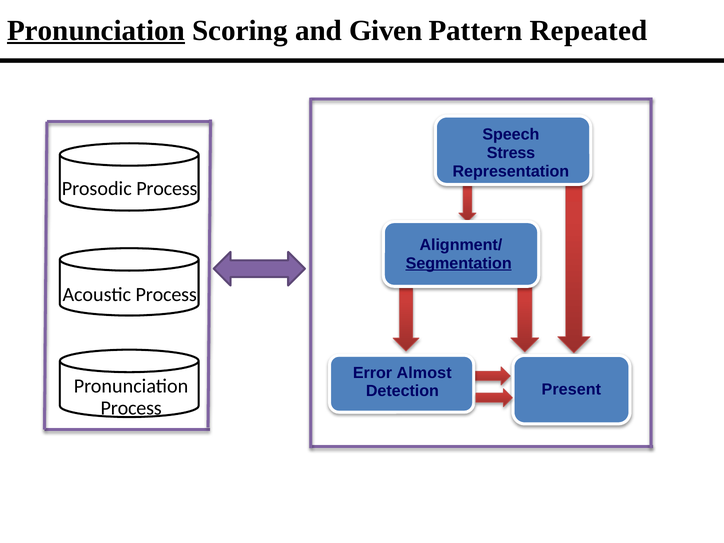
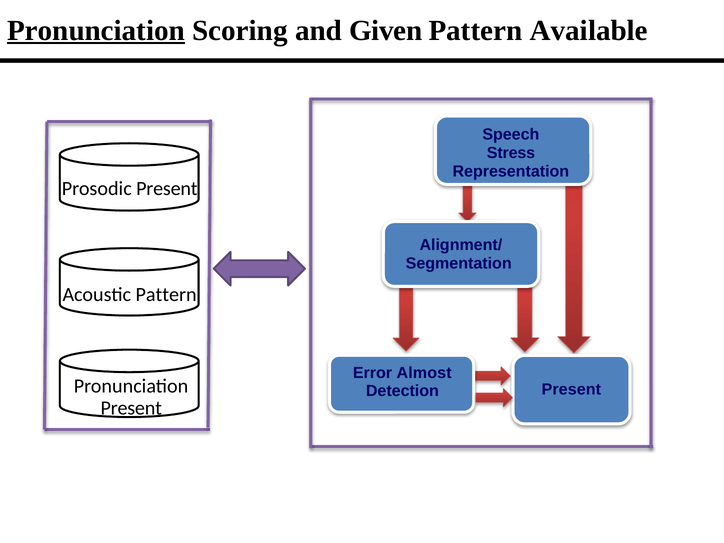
Repeated: Repeated -> Available
Prosodic Process: Process -> Present
Segmentation underline: present -> none
Acoustic Process: Process -> Pattern
Process at (131, 408): Process -> Present
